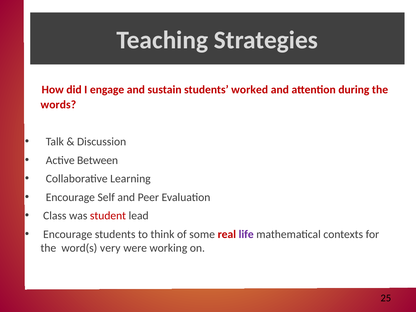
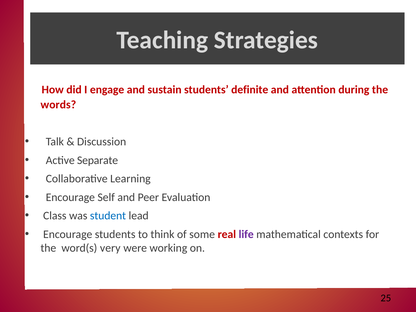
worked: worked -> definite
Between: Between -> Separate
student colour: red -> blue
